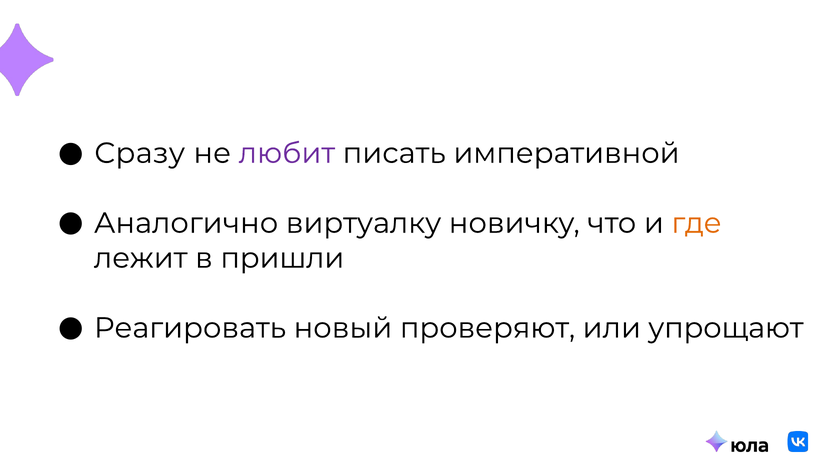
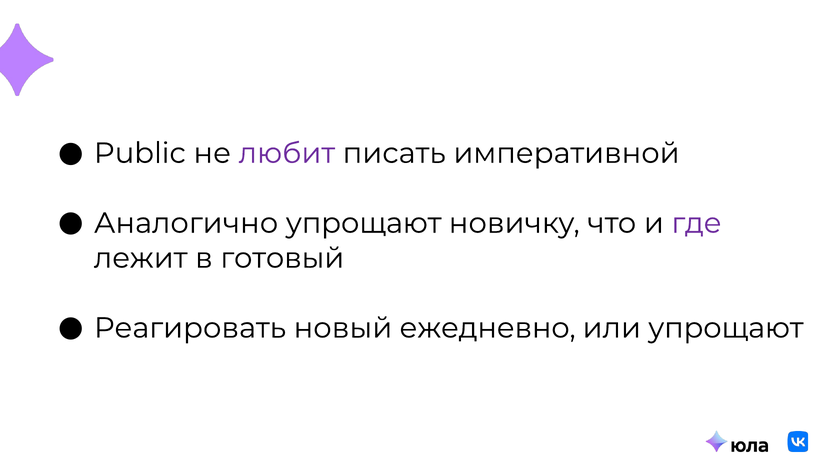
Сразу: Сразу -> Public
Аналогично виртуалку: виртуалку -> упрощают
где colour: orange -> purple
пришли: пришли -> готовый
проверяют: проверяют -> ежедневно
